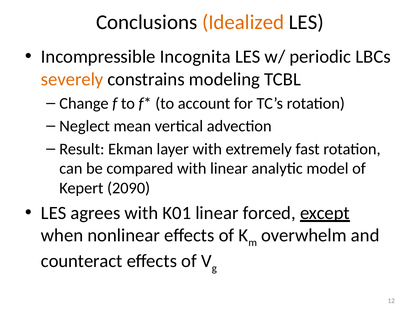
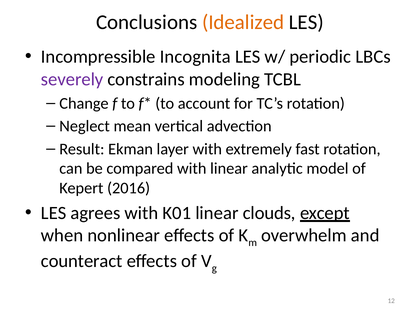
severely colour: orange -> purple
2090: 2090 -> 2016
forced: forced -> clouds
